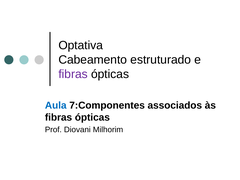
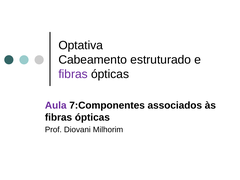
Aula colour: blue -> purple
